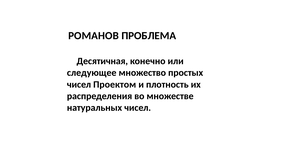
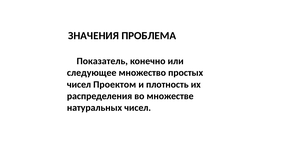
РОМАНОВ: РОМАНОВ -> ЗНАЧЕНИЯ
Десятичная: Десятичная -> Показатель
